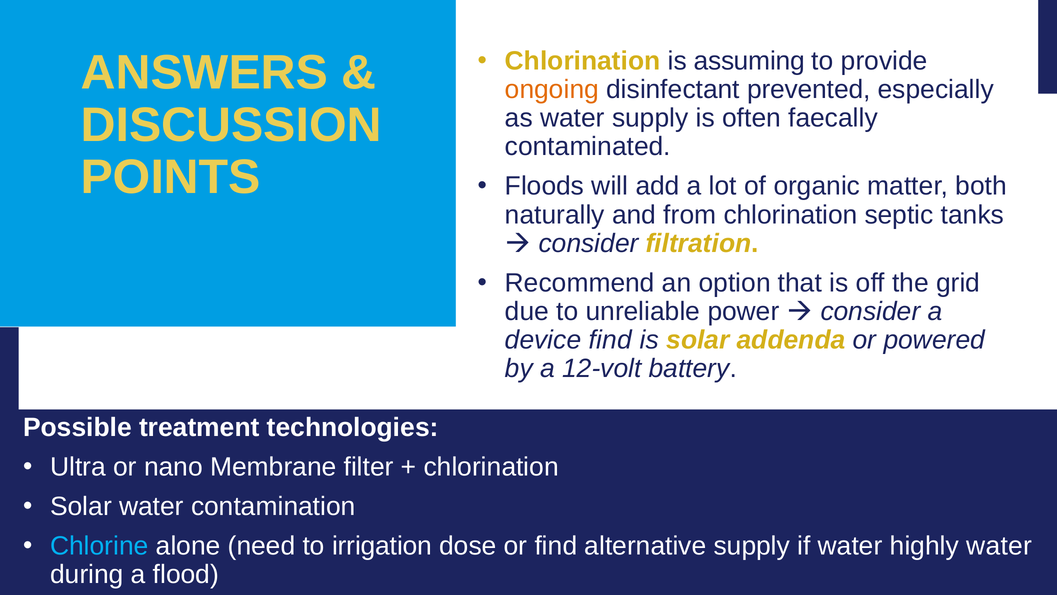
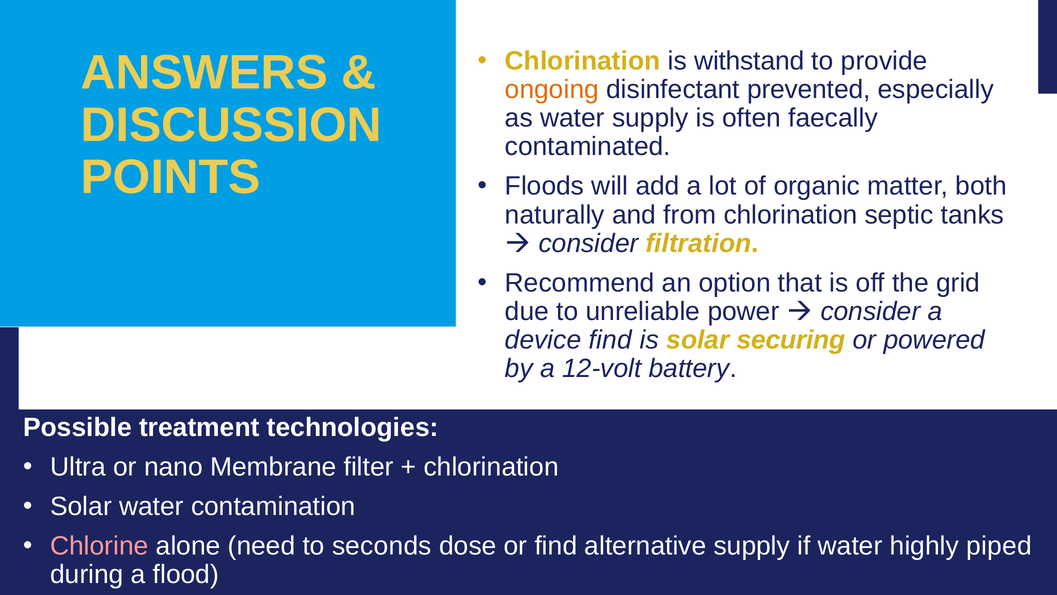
assuming: assuming -> withstand
addenda: addenda -> securing
Chlorine colour: light blue -> pink
irrigation: irrigation -> seconds
highly water: water -> piped
